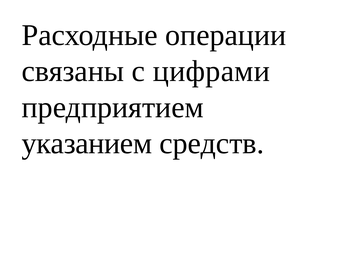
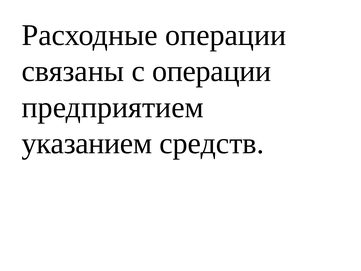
с цифрами: цифрами -> операции
